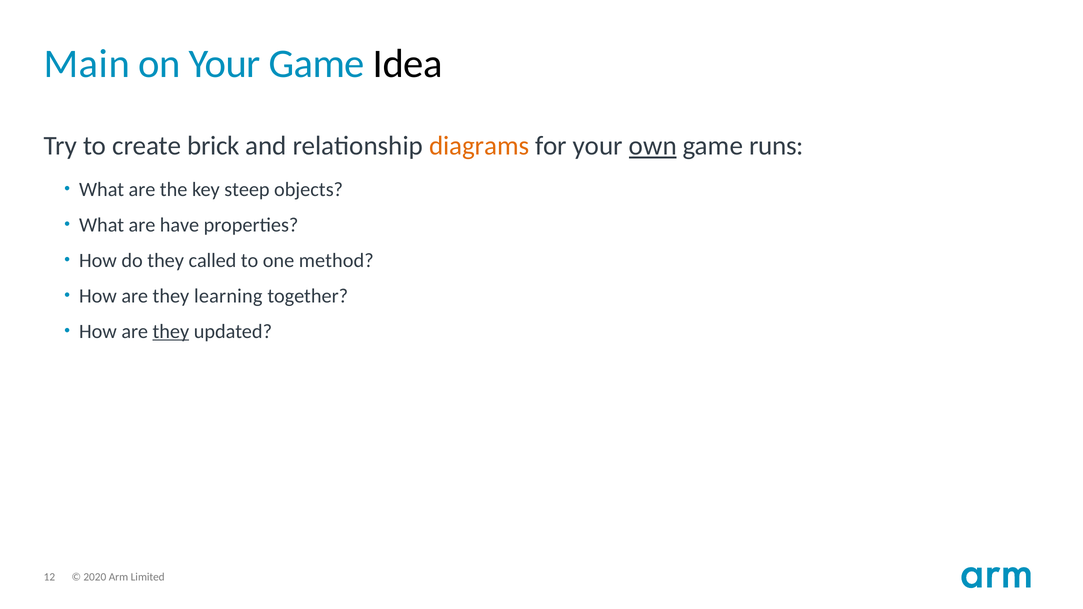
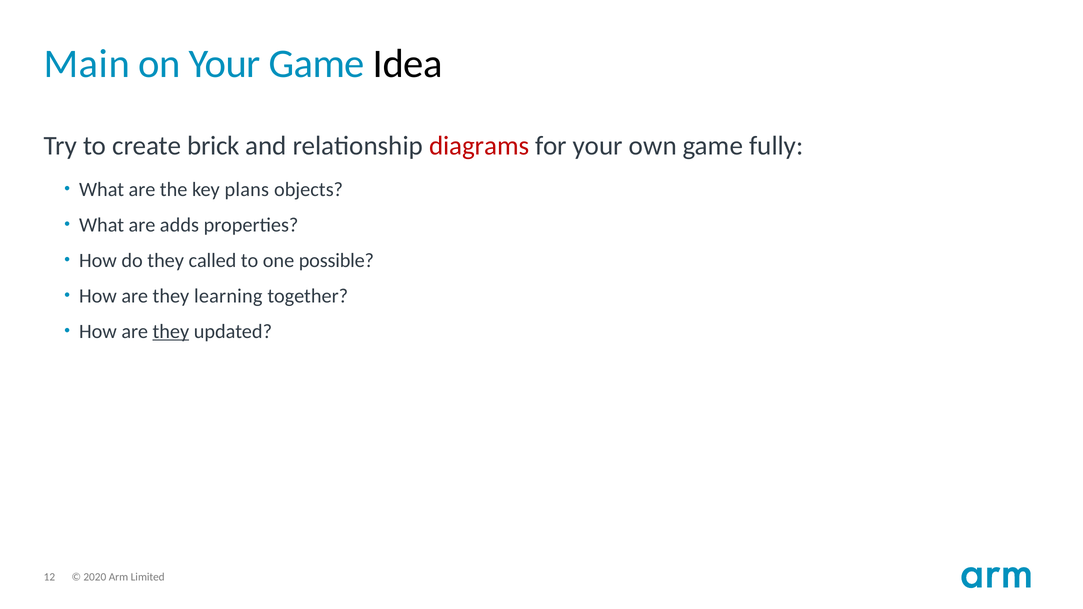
diagrams colour: orange -> red
own underline: present -> none
runs: runs -> fully
steep: steep -> plans
have: have -> adds
method: method -> possible
